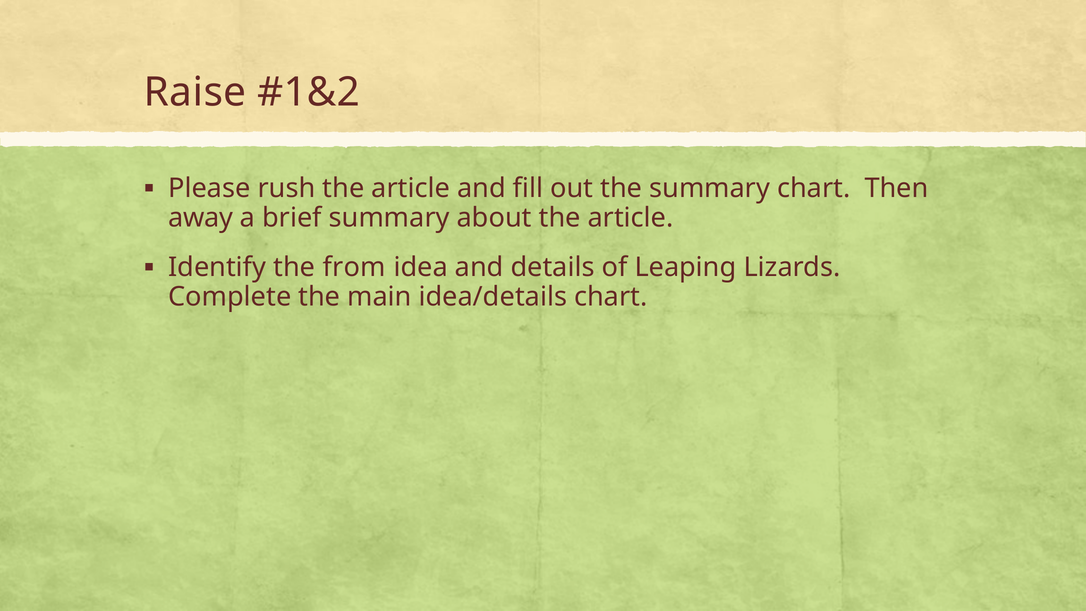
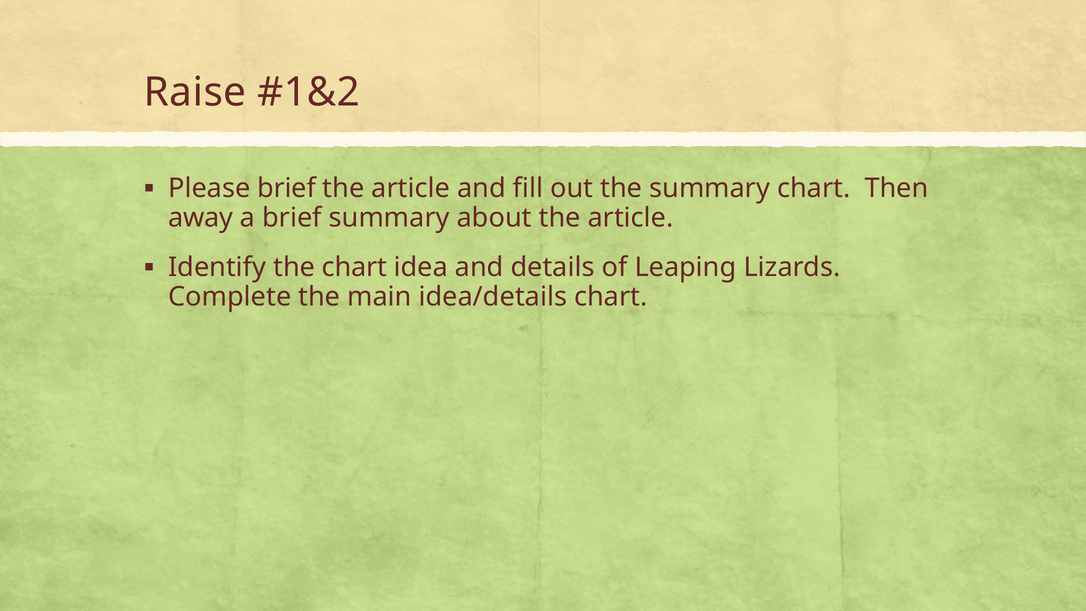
Please rush: rush -> brief
the from: from -> chart
